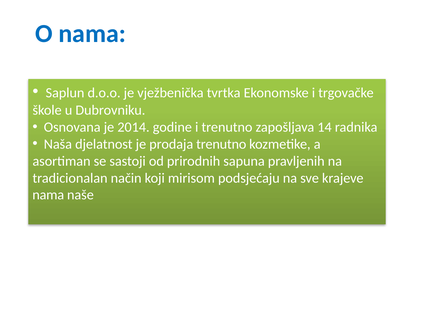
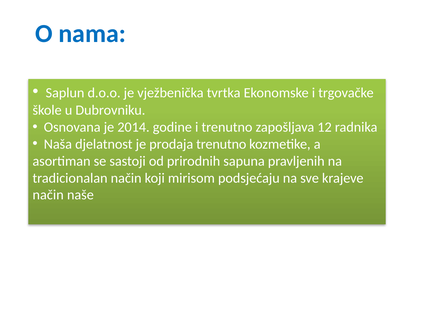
14: 14 -> 12
nama at (48, 195): nama -> način
